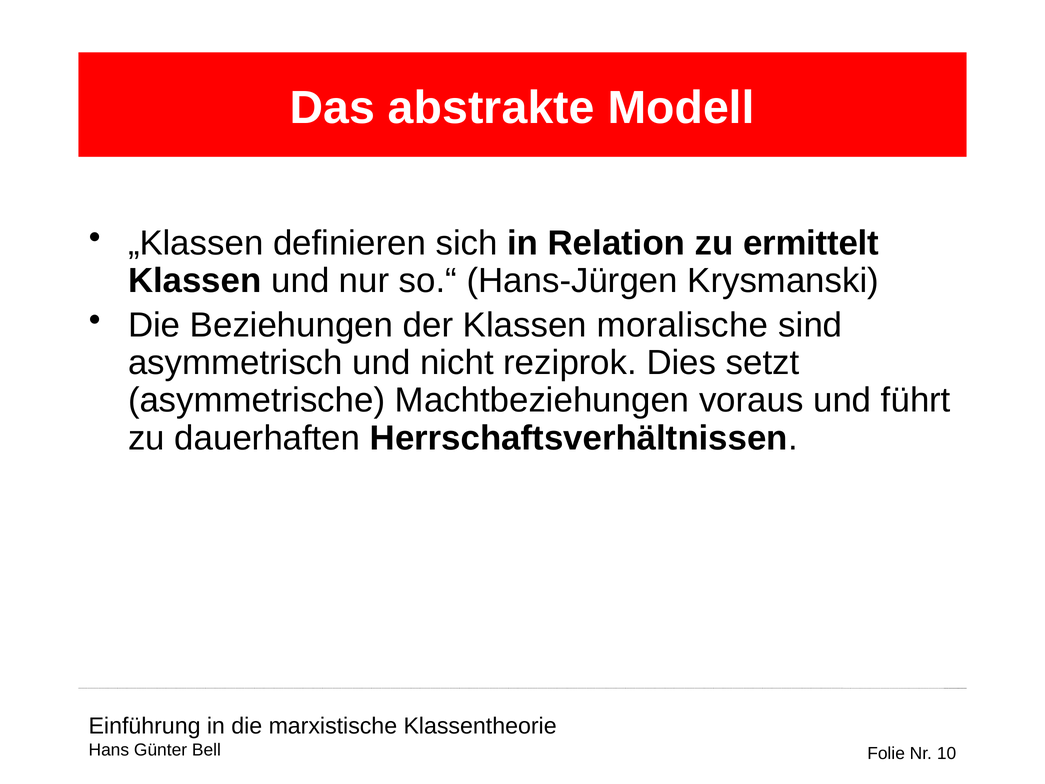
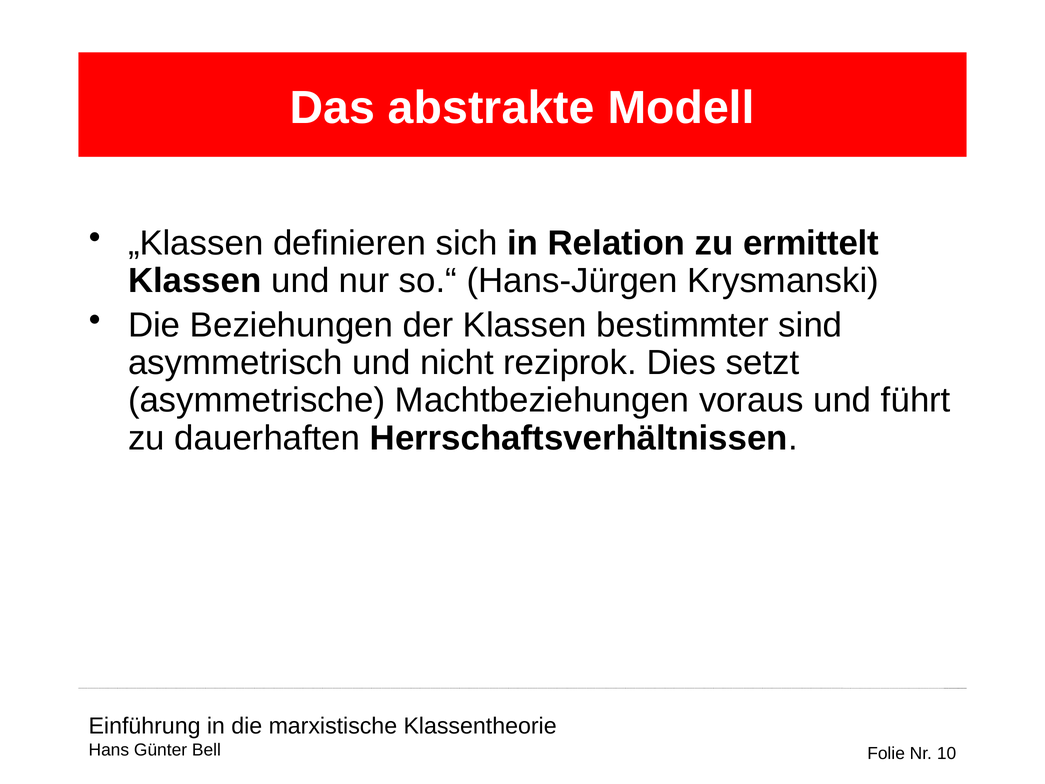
moralische: moralische -> bestimmter
